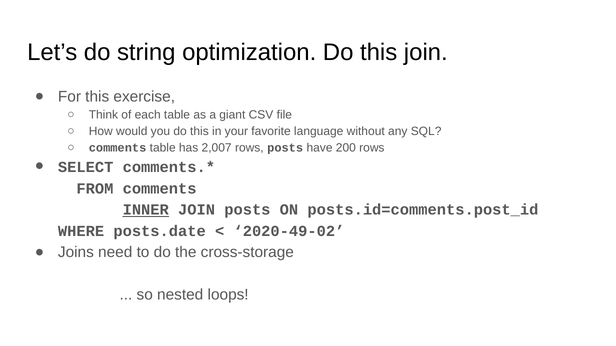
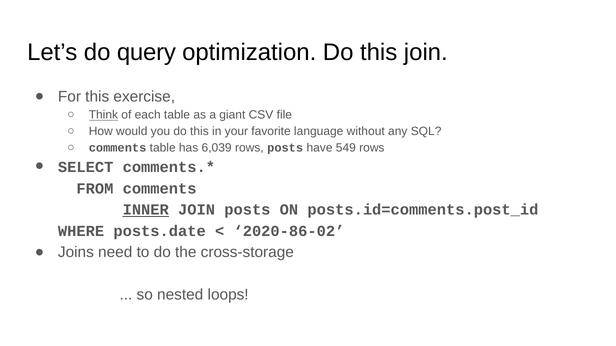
string: string -> query
Think underline: none -> present
2,007: 2,007 -> 6,039
200: 200 -> 549
2020-49-02: 2020-49-02 -> 2020-86-02
